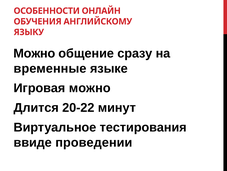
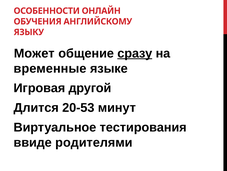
Можно at (34, 53): Можно -> Может
сразу underline: none -> present
Игровая можно: можно -> другой
20-22: 20-22 -> 20-53
проведении: проведении -> родителями
